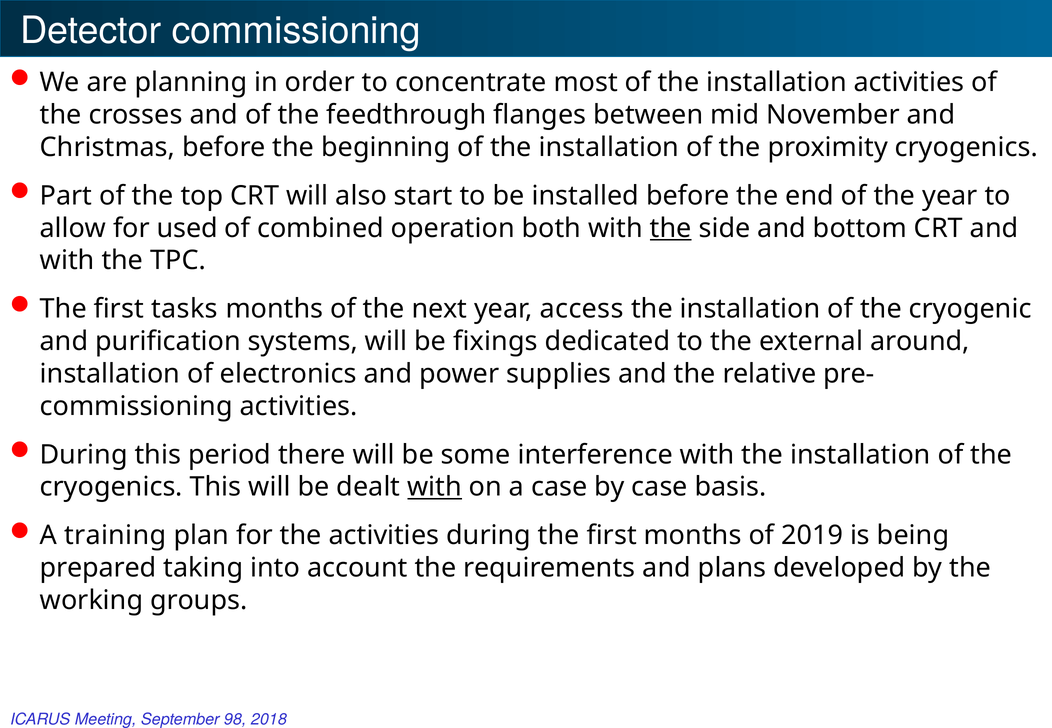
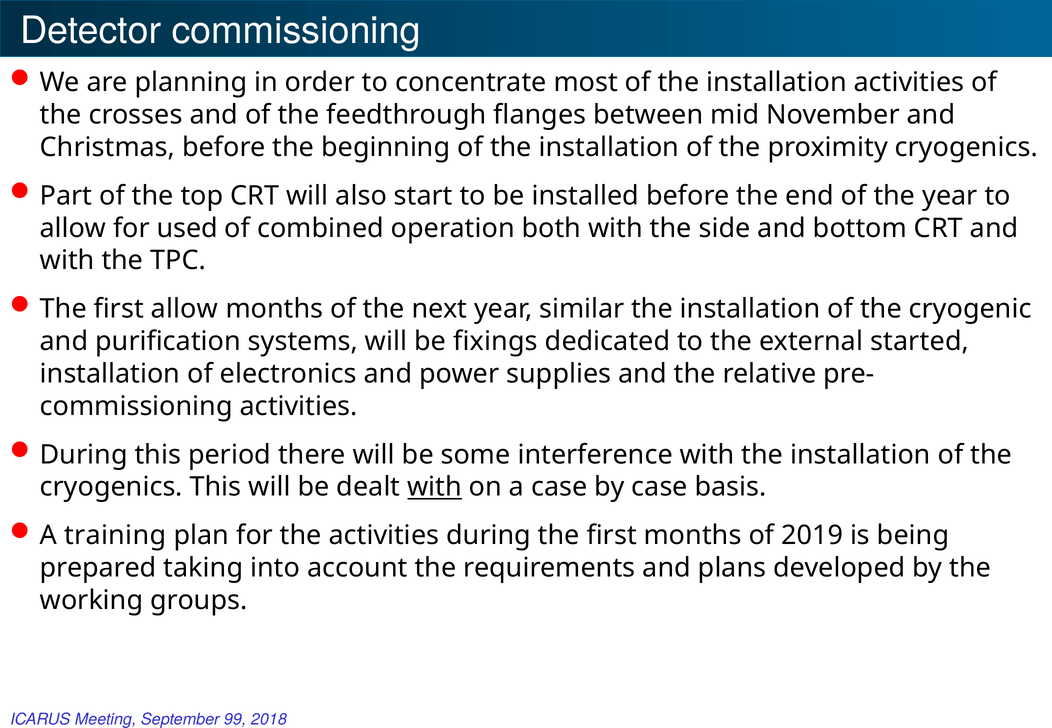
the at (671, 228) underline: present -> none
first tasks: tasks -> allow
access: access -> similar
around: around -> started
98: 98 -> 99
